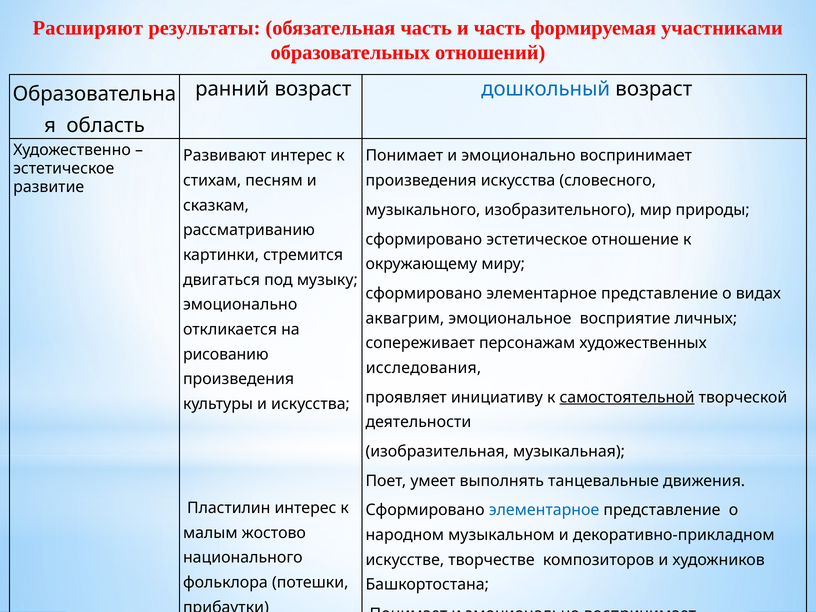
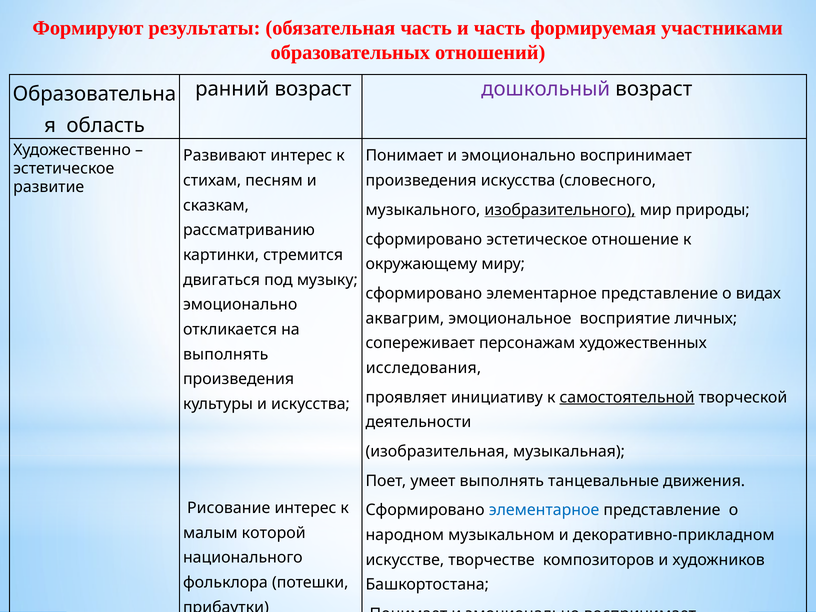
Расширяют: Расширяют -> Формируют
дошкольный colour: blue -> purple
изобразительного underline: none -> present
рисованию at (226, 354): рисованию -> выполнять
Пластилин: Пластилин -> Рисование
жостово: жостово -> которой
